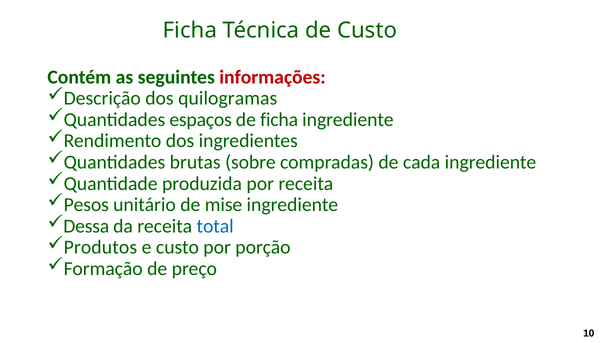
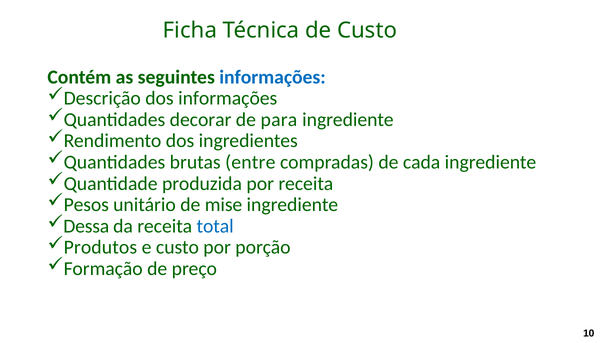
informações at (272, 77) colour: red -> blue
dos quilogramas: quilogramas -> informações
espaços: espaços -> decorar
de ficha: ficha -> para
sobre: sobre -> entre
